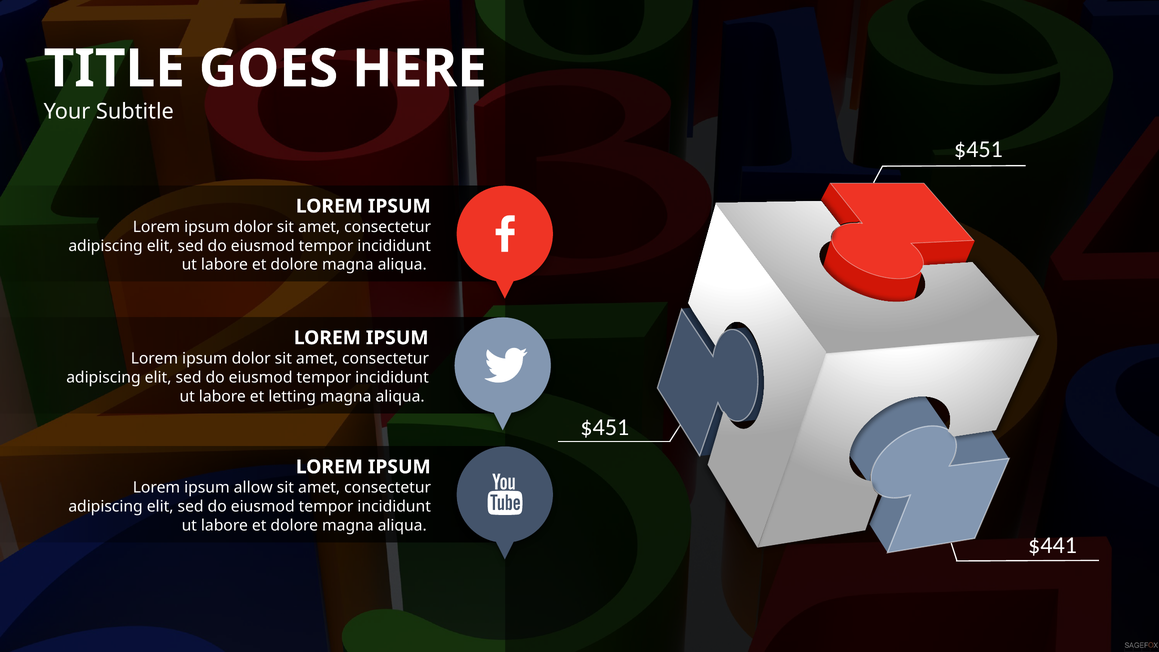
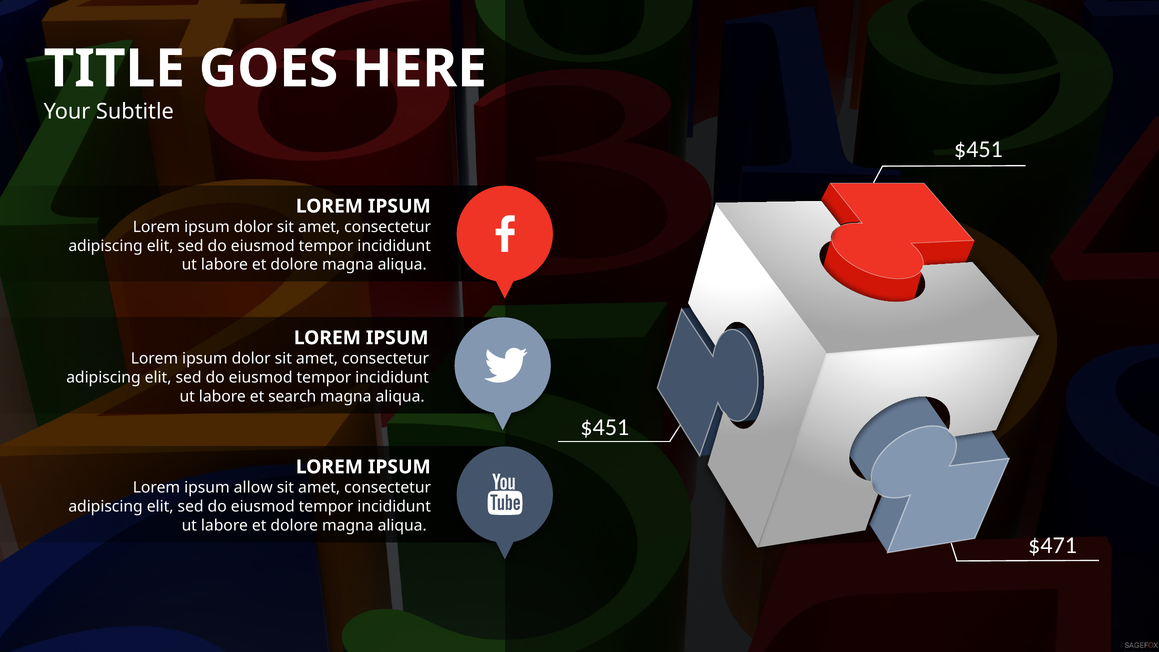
letting: letting -> search
$441: $441 -> $471
